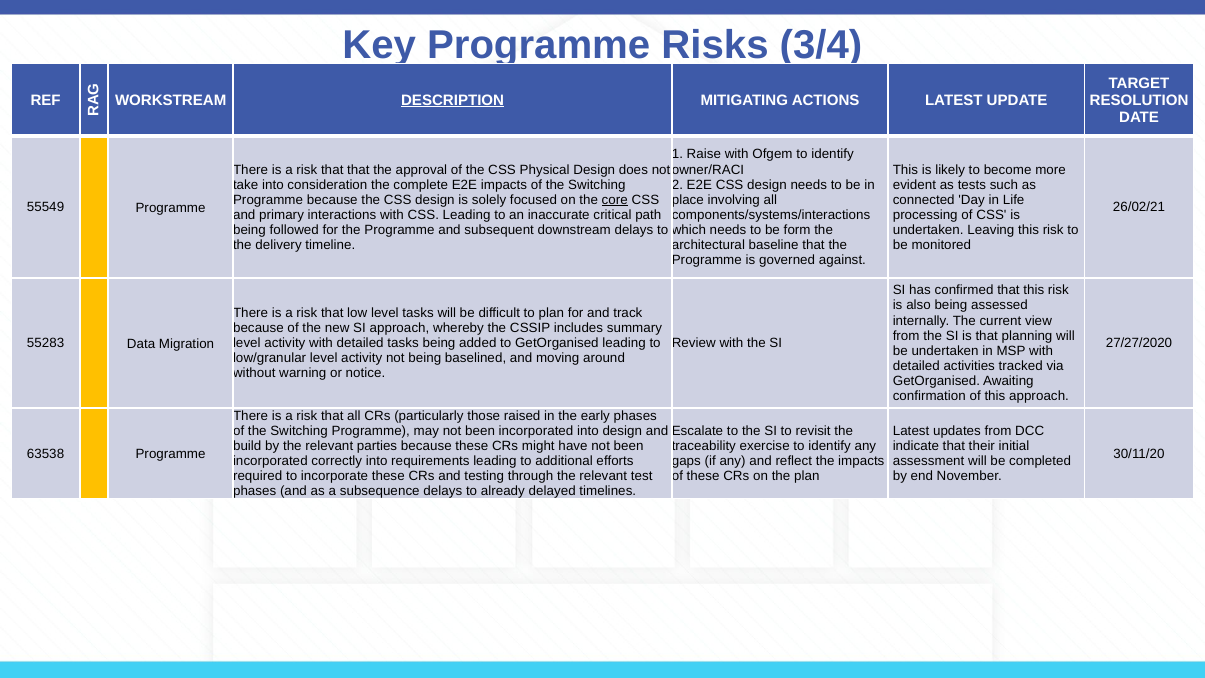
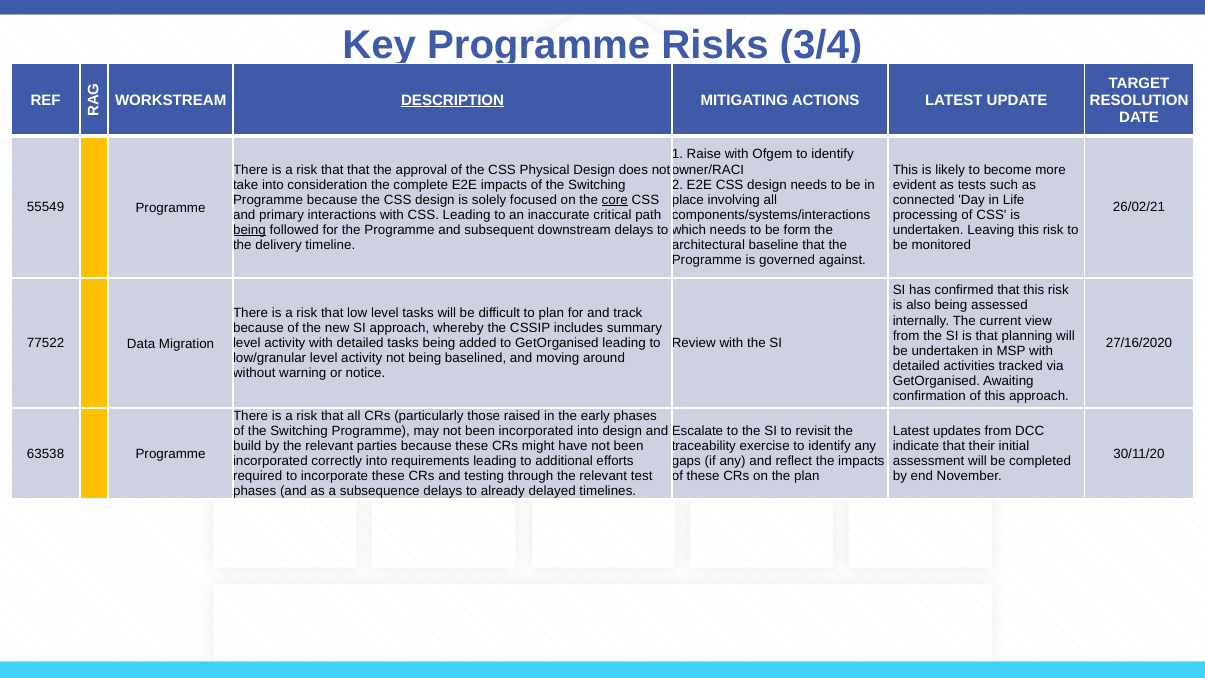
being at (249, 230) underline: none -> present
55283: 55283 -> 77522
27/27/2020: 27/27/2020 -> 27/16/2020
